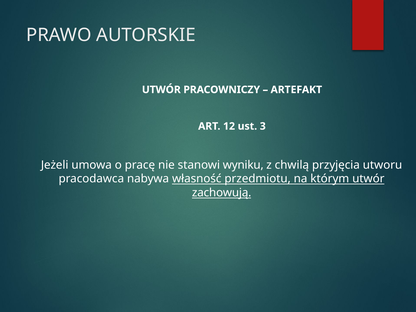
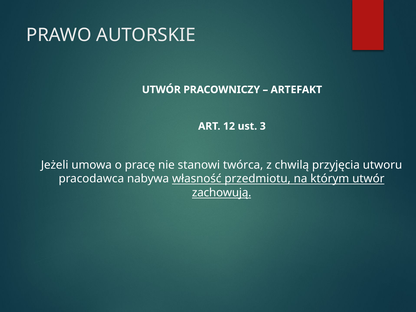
wyniku: wyniku -> twórca
